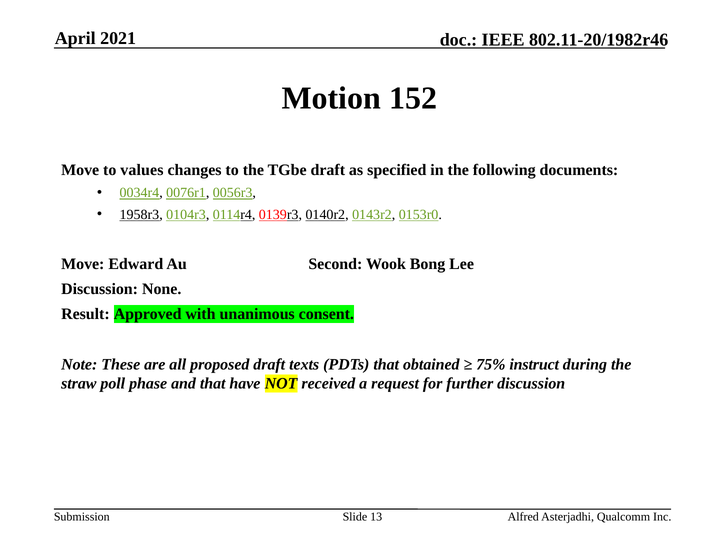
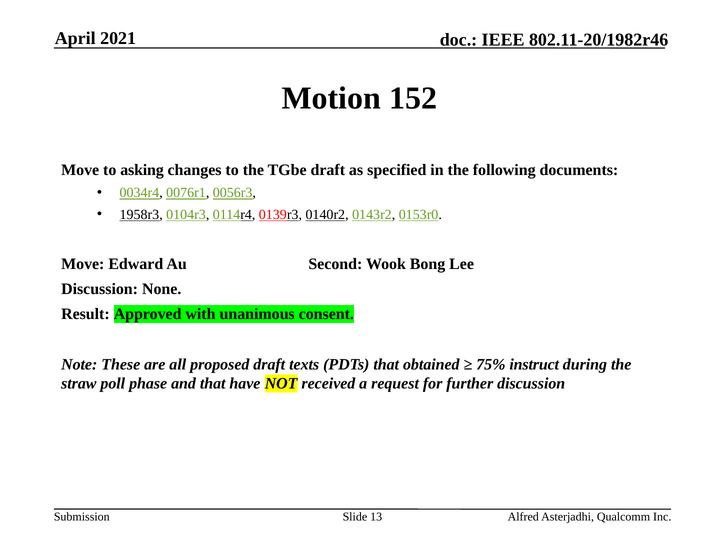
values: values -> asking
